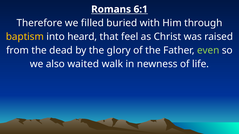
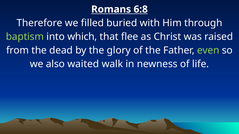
6:1: 6:1 -> 6:8
baptism colour: yellow -> light green
heard: heard -> which
feel: feel -> flee
